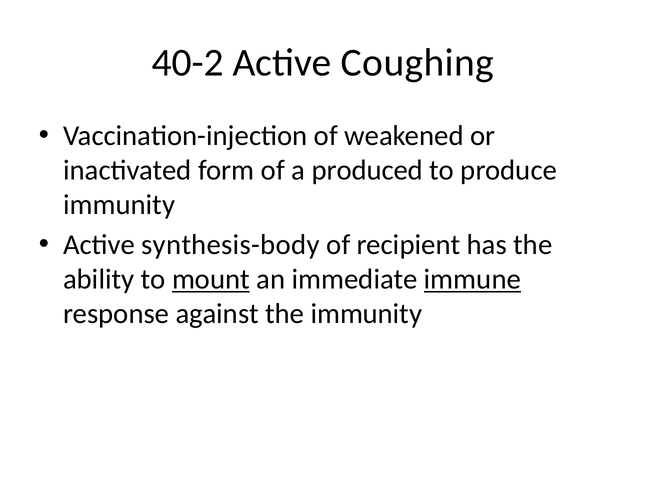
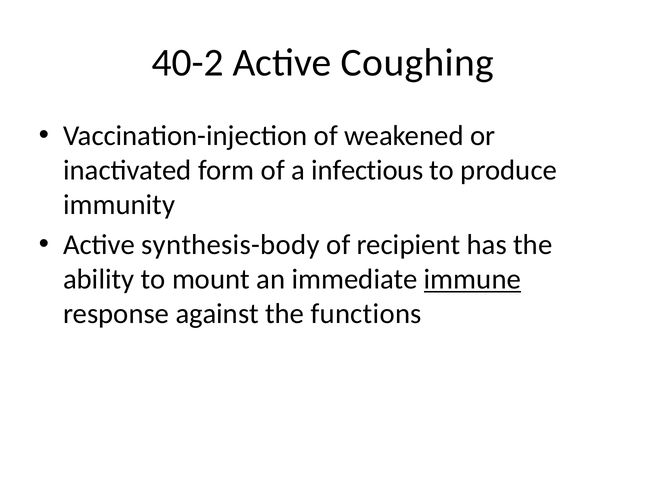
produced: produced -> infectious
mount underline: present -> none
the immunity: immunity -> functions
